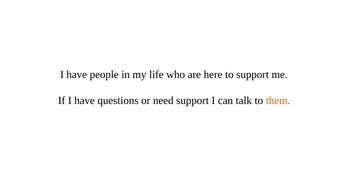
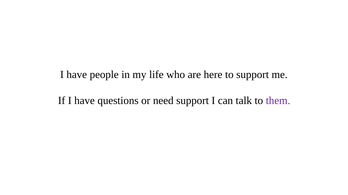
them colour: orange -> purple
